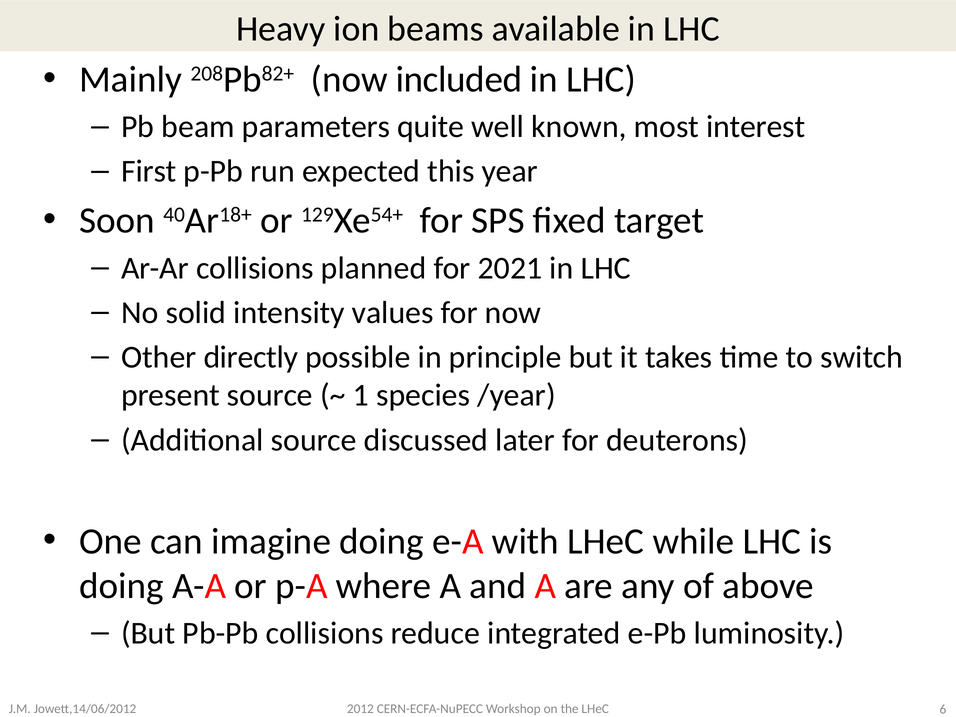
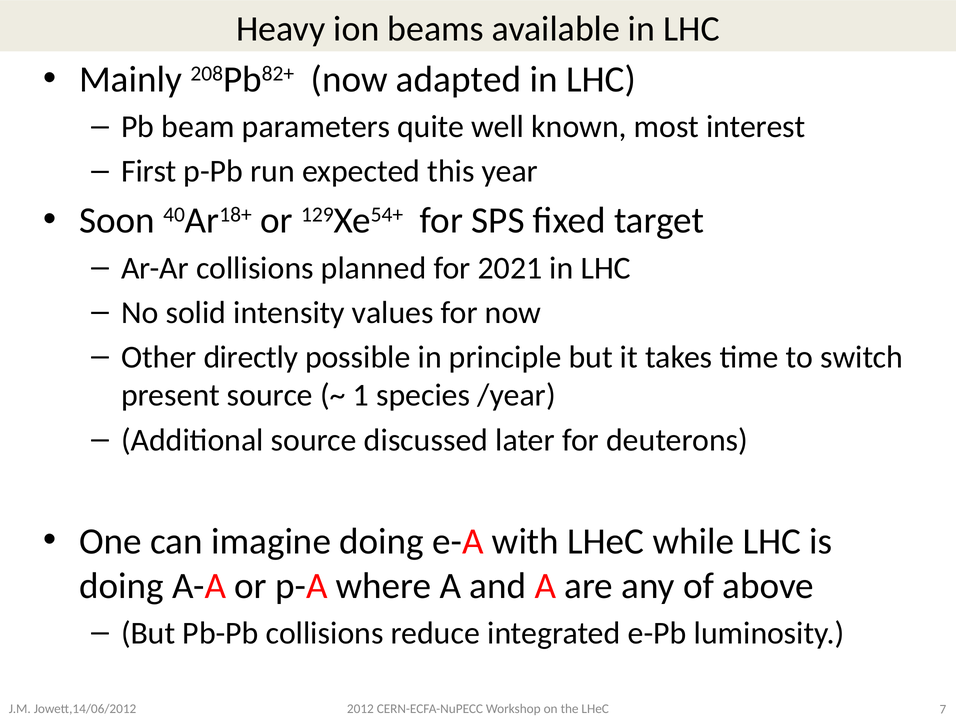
included: included -> adapted
6: 6 -> 7
